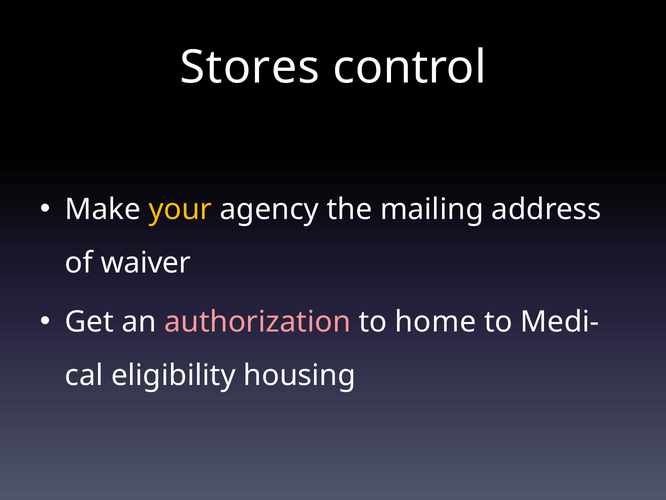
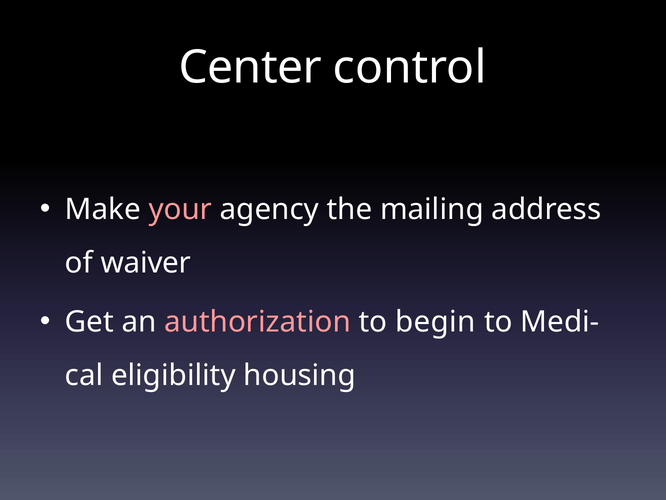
Stores: Stores -> Center
your colour: yellow -> pink
home: home -> begin
